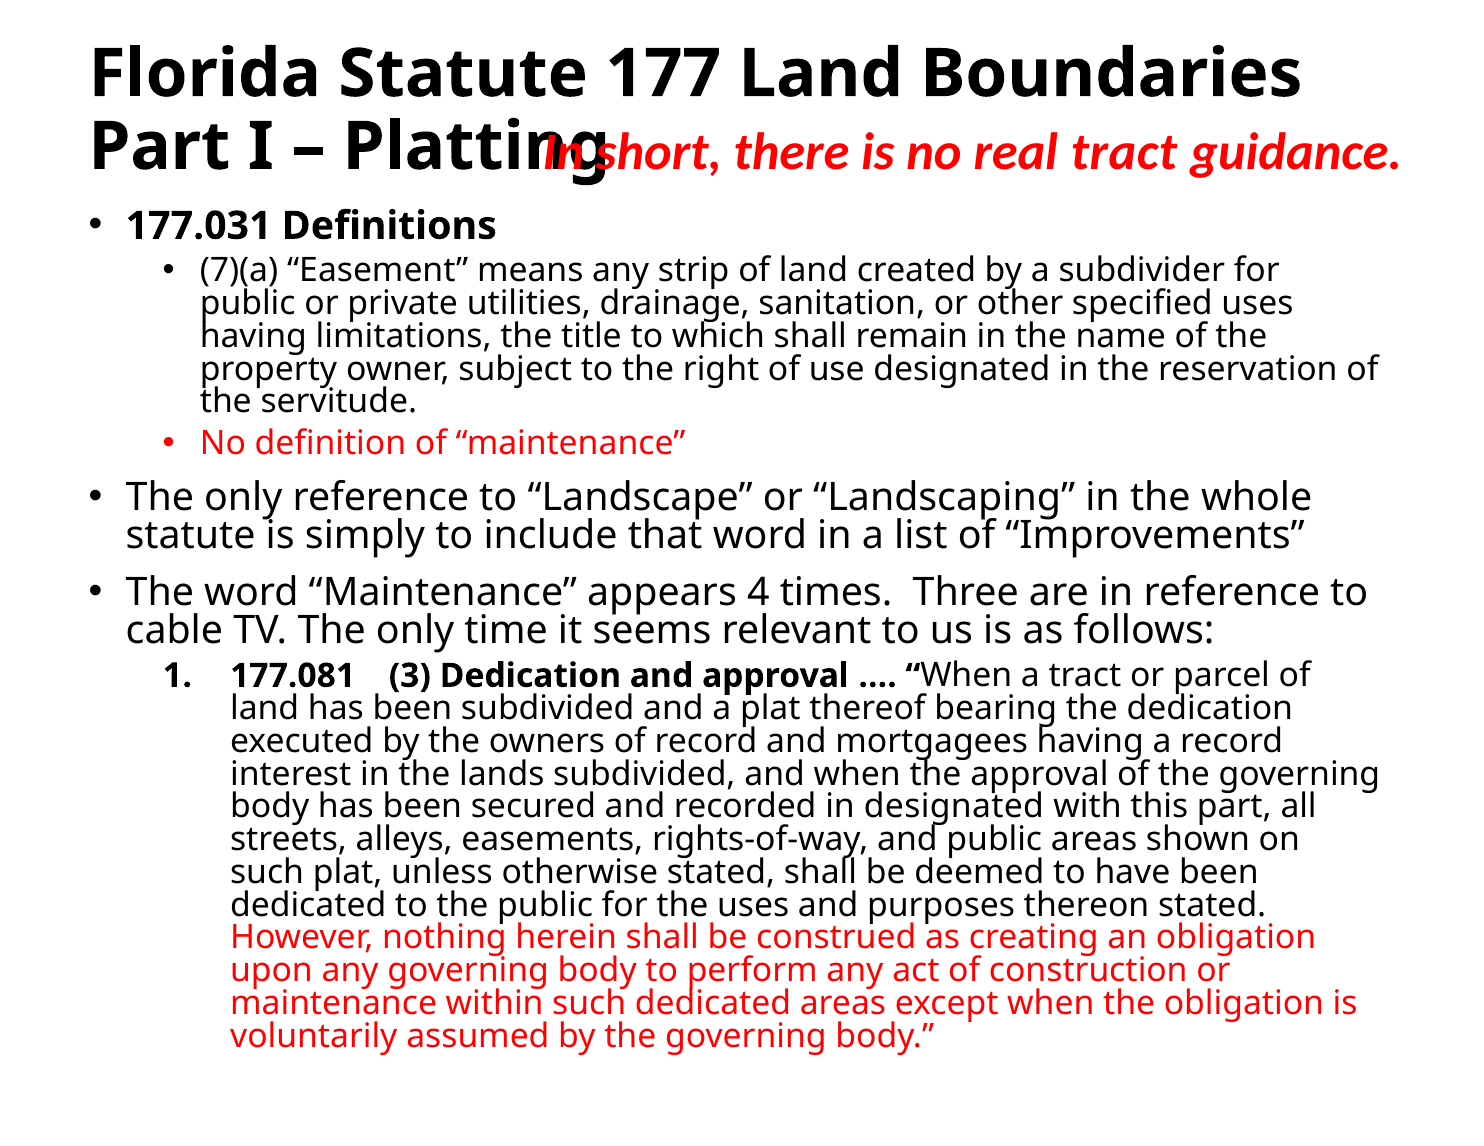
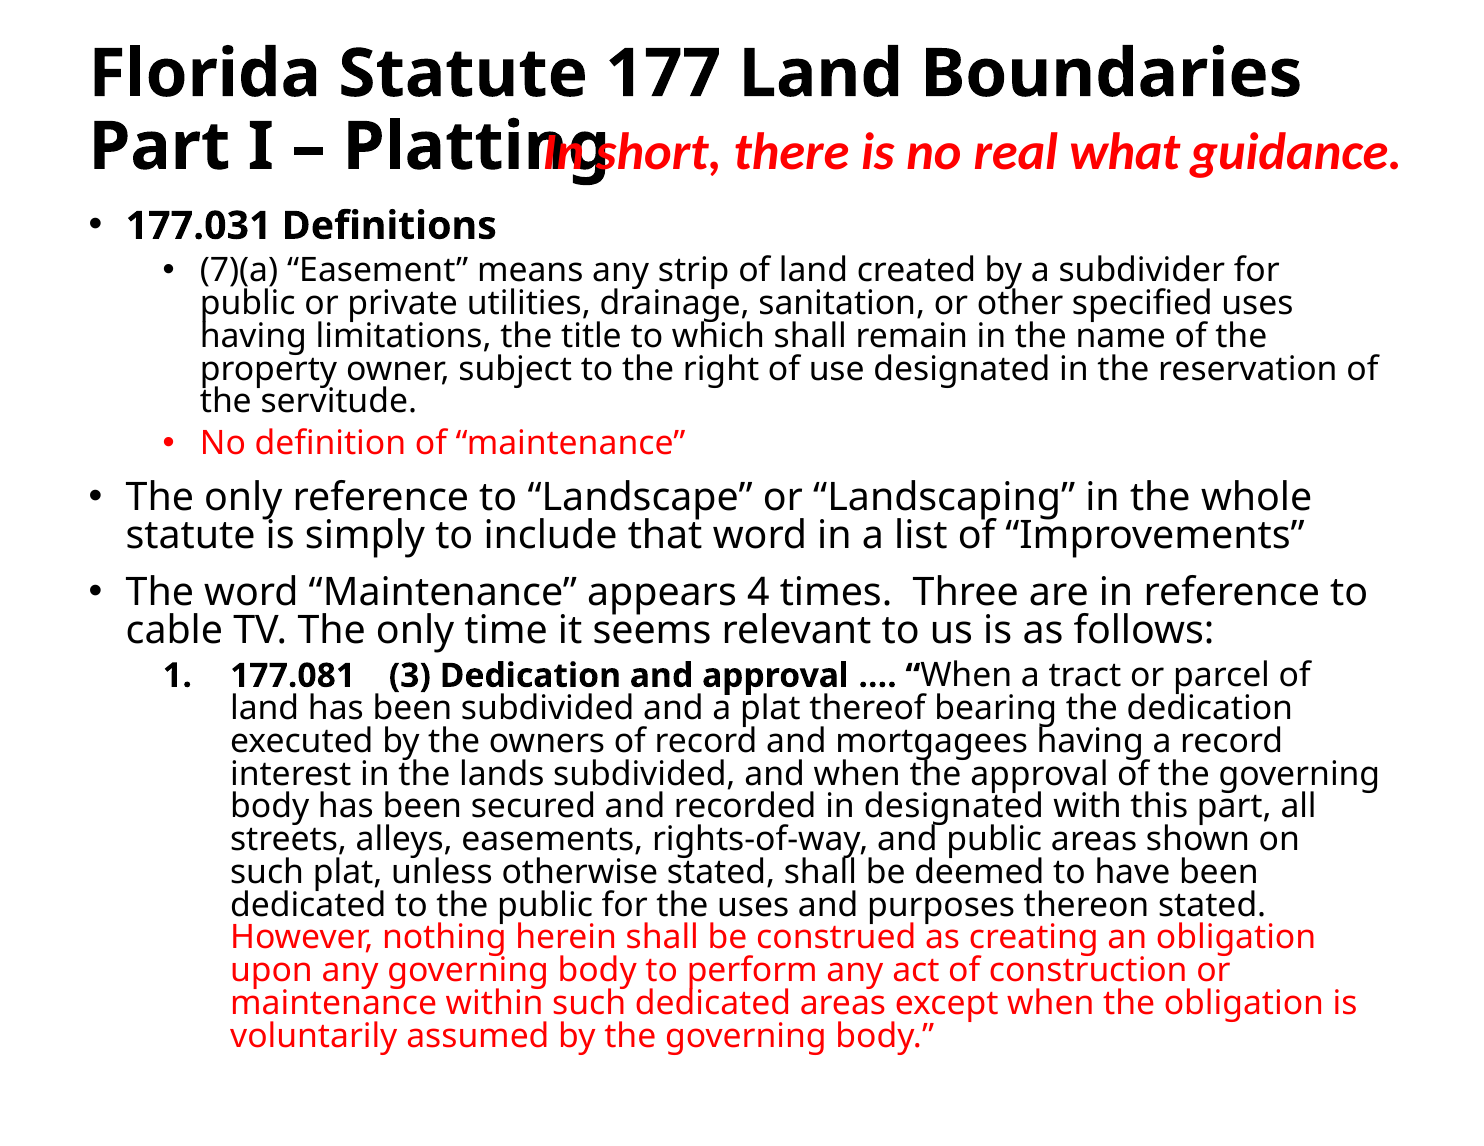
real tract: tract -> what
